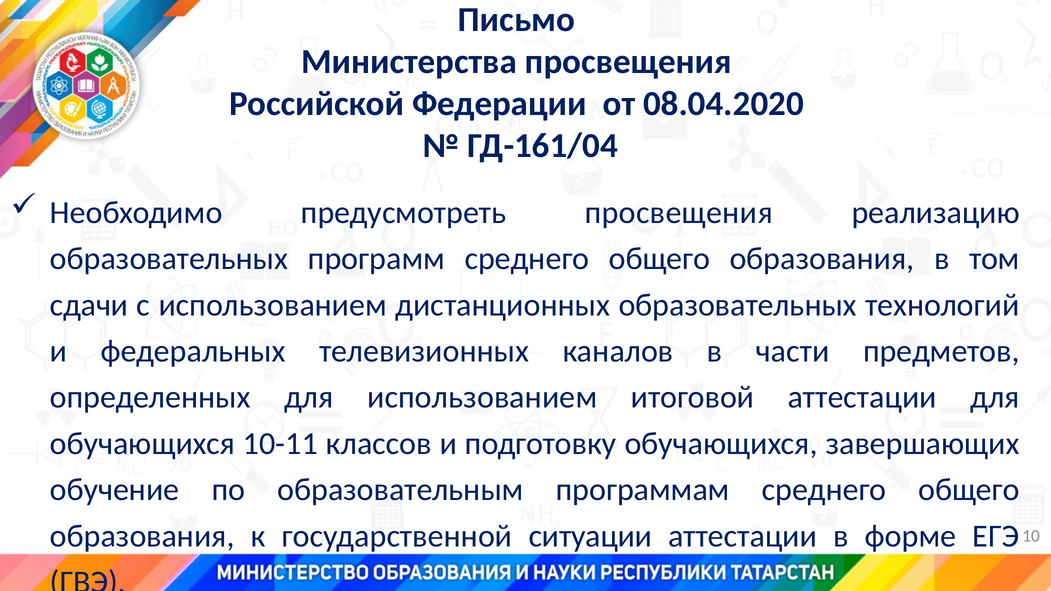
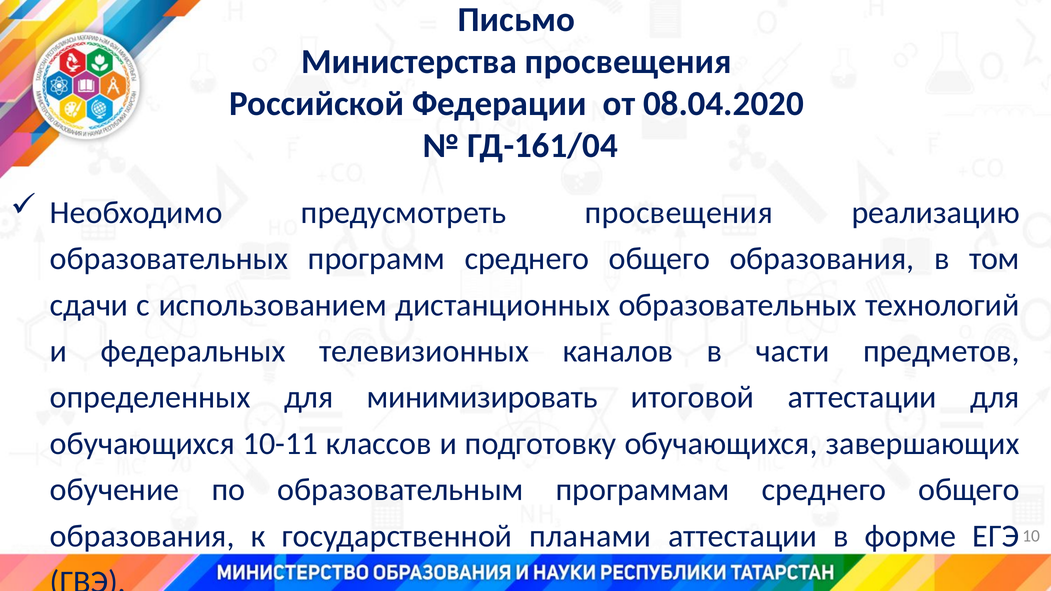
для использованием: использованием -> минимизировать
ситуации: ситуации -> планами
